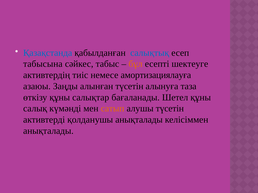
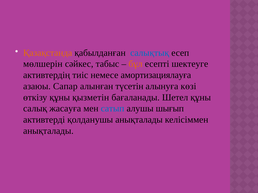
Қазақстанда colour: blue -> orange
табысына: табысына -> мөлшерін
Заңды: Заңды -> Сапар
таза: таза -> көзі
салықтар: салықтар -> қызметін
күмәнді: күмәнді -> жасауға
сатып colour: orange -> blue
алушы түсетін: түсетін -> шығып
